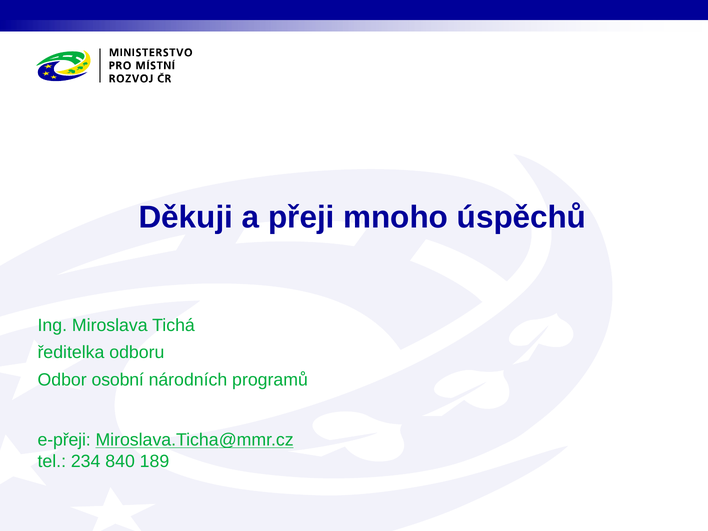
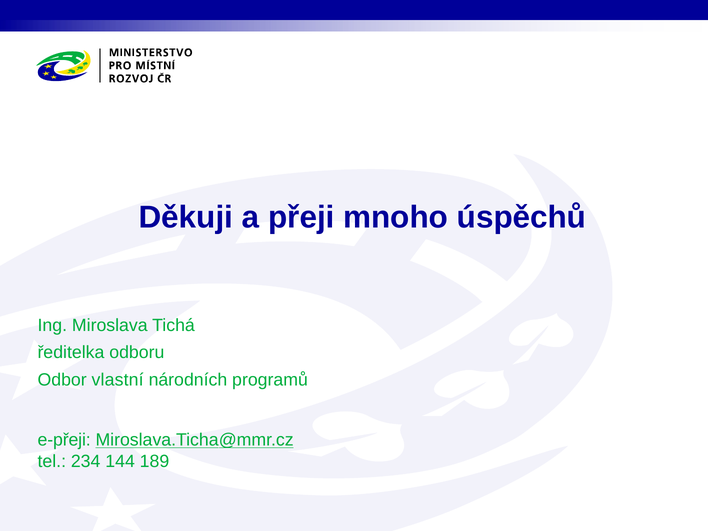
osobní: osobní -> vlastní
840: 840 -> 144
